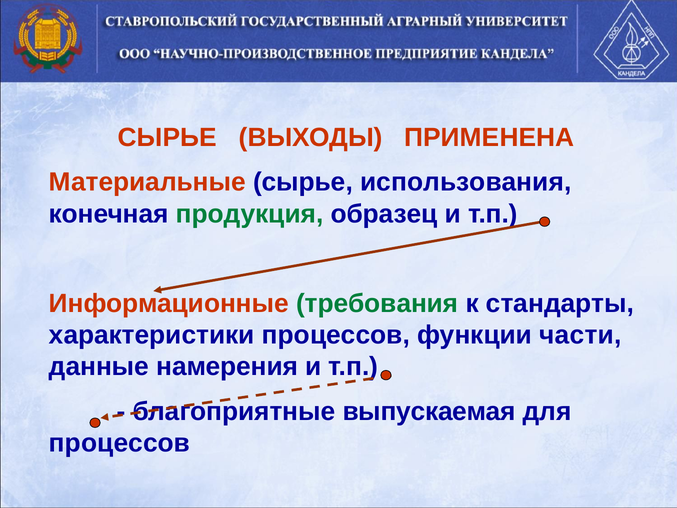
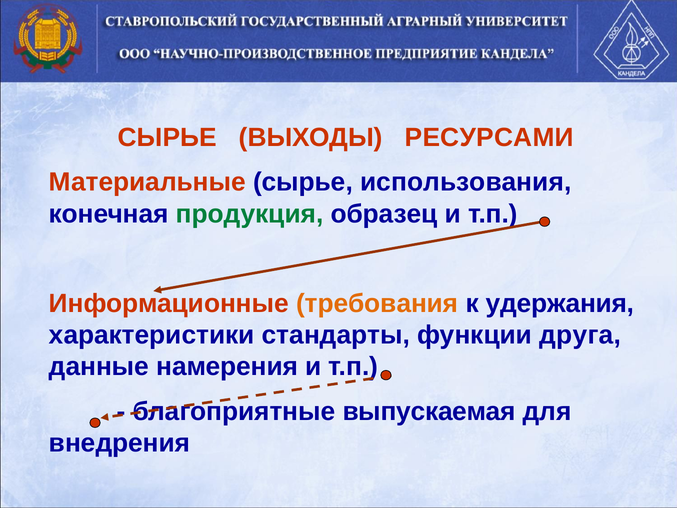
ПРИМЕНЕНА: ПРИМЕНЕНА -> РЕСУРСАМИ
требования colour: green -> orange
стандарты: стандарты -> удержания
характеристики процессов: процессов -> стандарты
части: части -> друга
процессов at (120, 443): процессов -> внедрения
